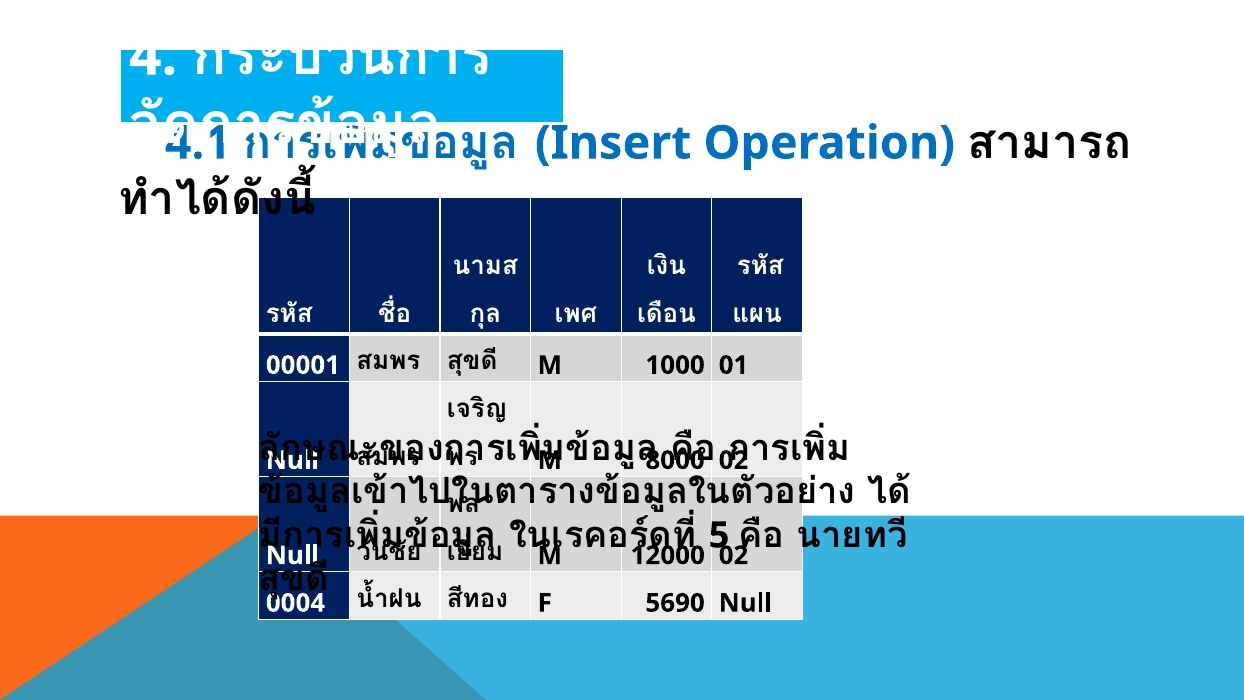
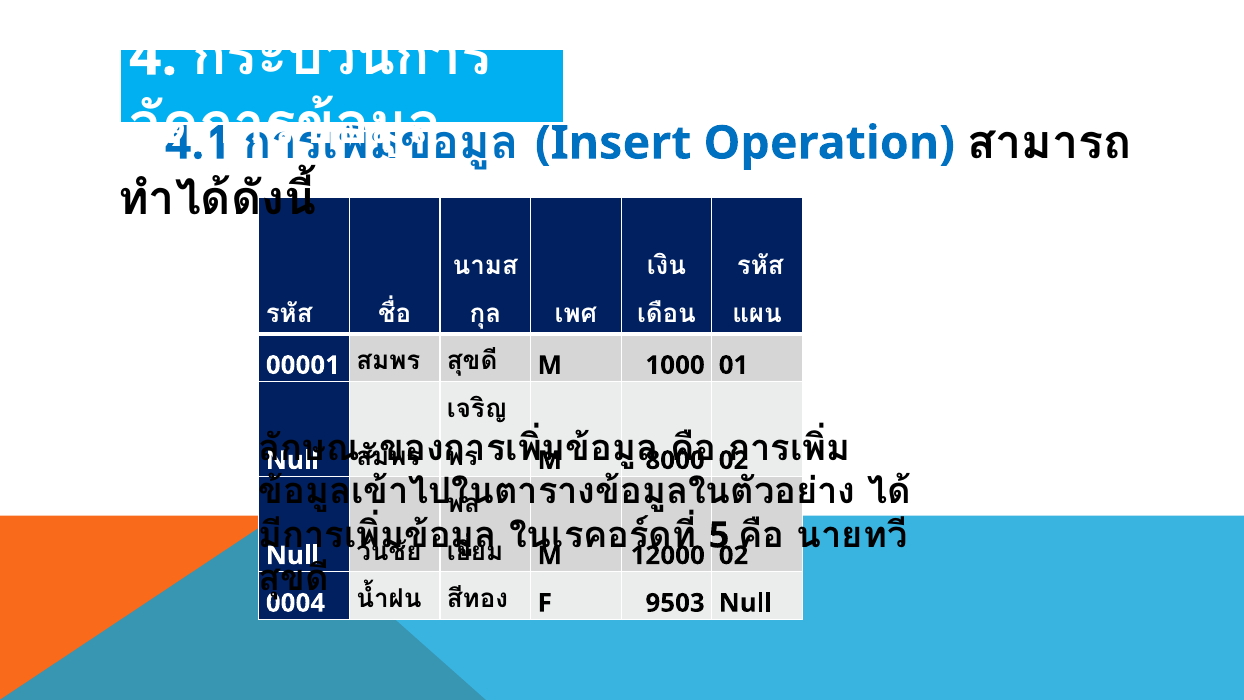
5690: 5690 -> 9503
